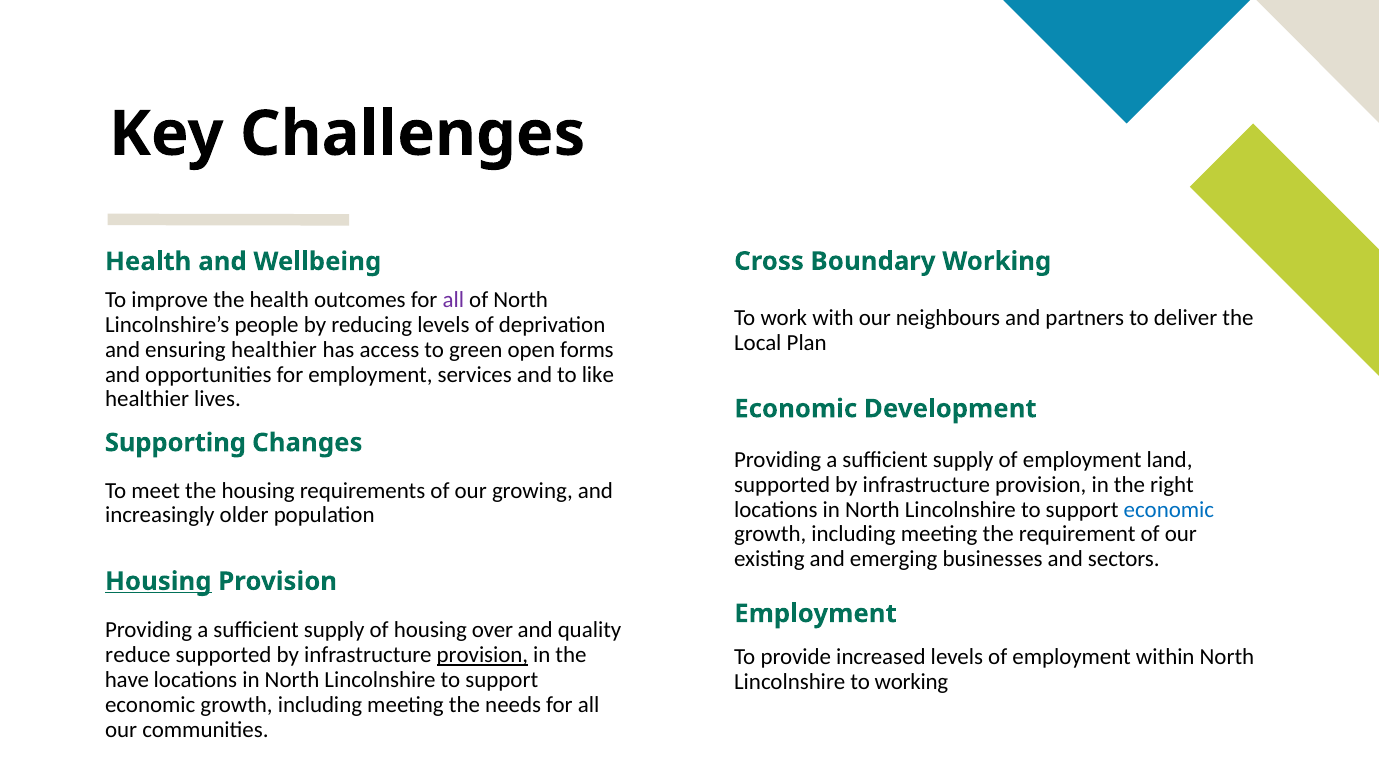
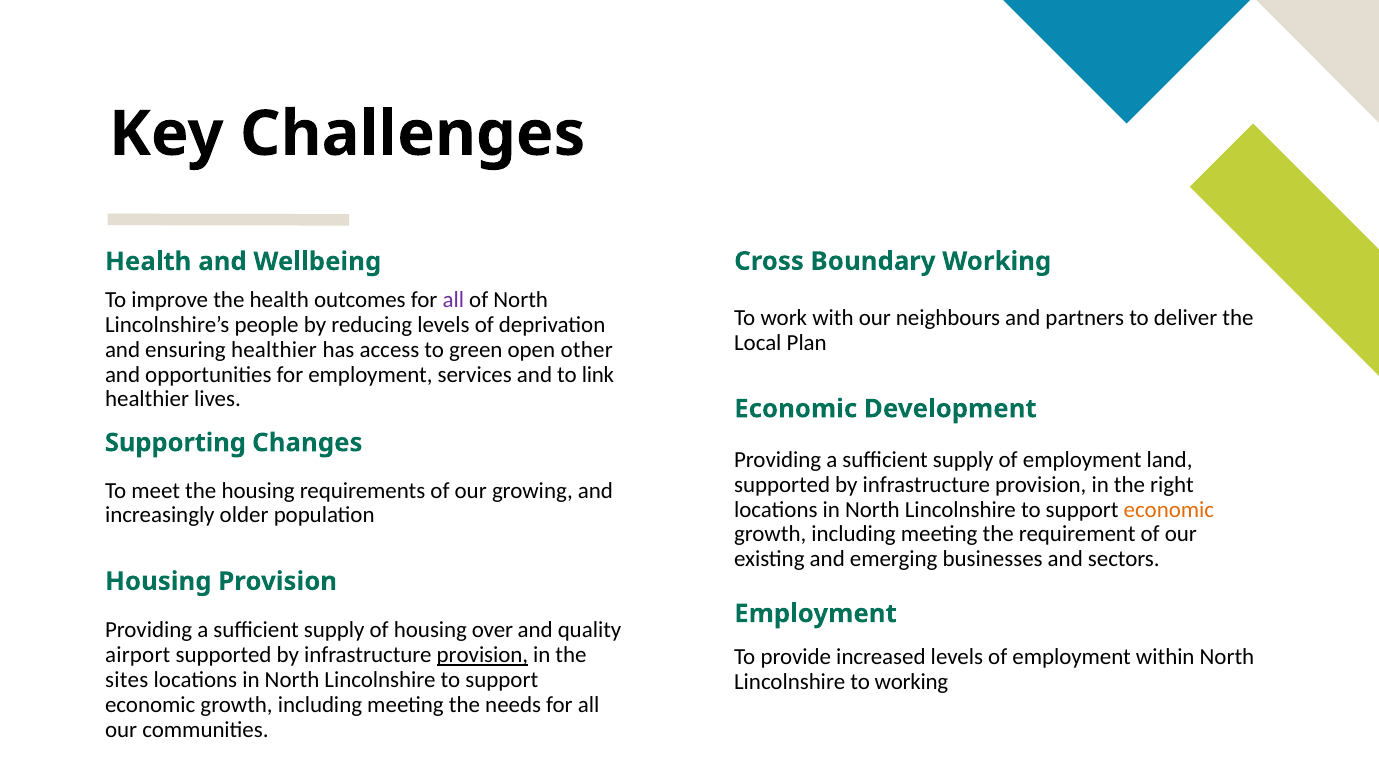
forms: forms -> other
like: like -> link
economic at (1169, 509) colour: blue -> orange
Housing at (158, 581) underline: present -> none
reduce: reduce -> airport
have: have -> sites
